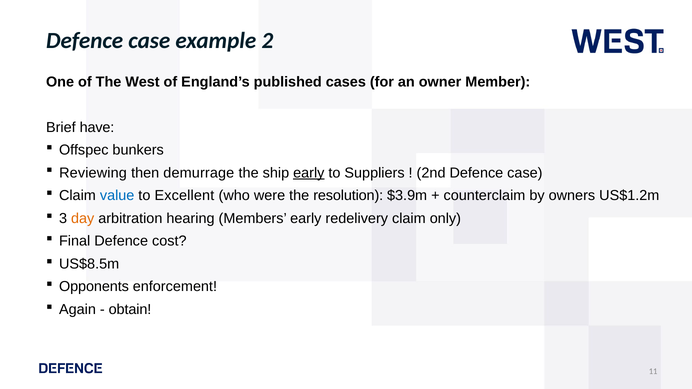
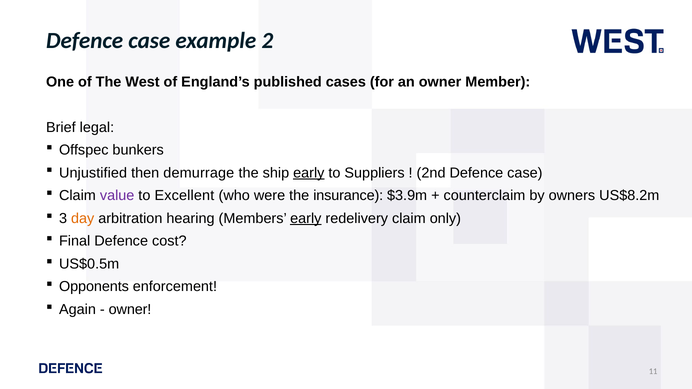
have: have -> legal
Reviewing: Reviewing -> Unjustified
value colour: blue -> purple
resolution: resolution -> insurance
US$1.2m: US$1.2m -> US$8.2m
early at (306, 219) underline: none -> present
US$8.5m: US$8.5m -> US$0.5m
obtain at (130, 310): obtain -> owner
